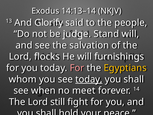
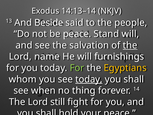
Glorify: Glorify -> Beside
be judge: judge -> peace
the at (130, 45) underline: none -> present
flocks: flocks -> name
For at (77, 68) colour: pink -> light green
meet: meet -> thing
